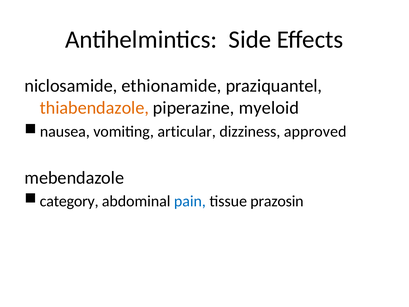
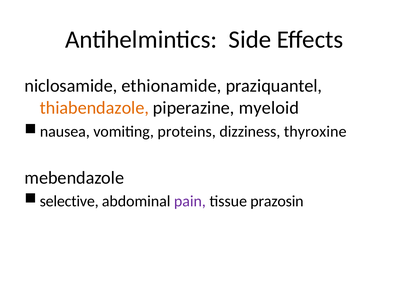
articular: articular -> proteins
approved: approved -> thyroxine
category: category -> selective
pain colour: blue -> purple
